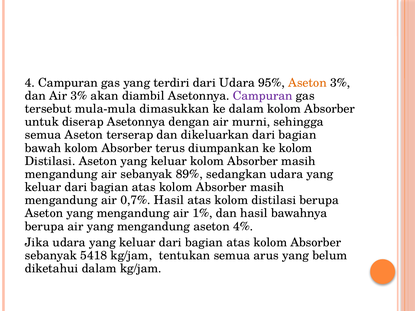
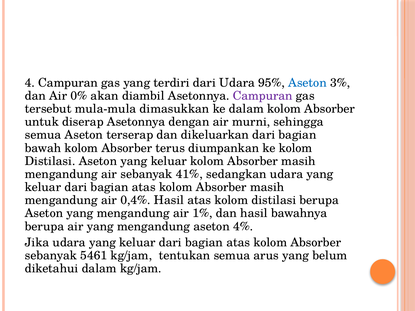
Aseton at (308, 83) colour: orange -> blue
Air 3%: 3% -> 0%
89%: 89% -> 41%
0,7%: 0,7% -> 0,4%
5418: 5418 -> 5461
